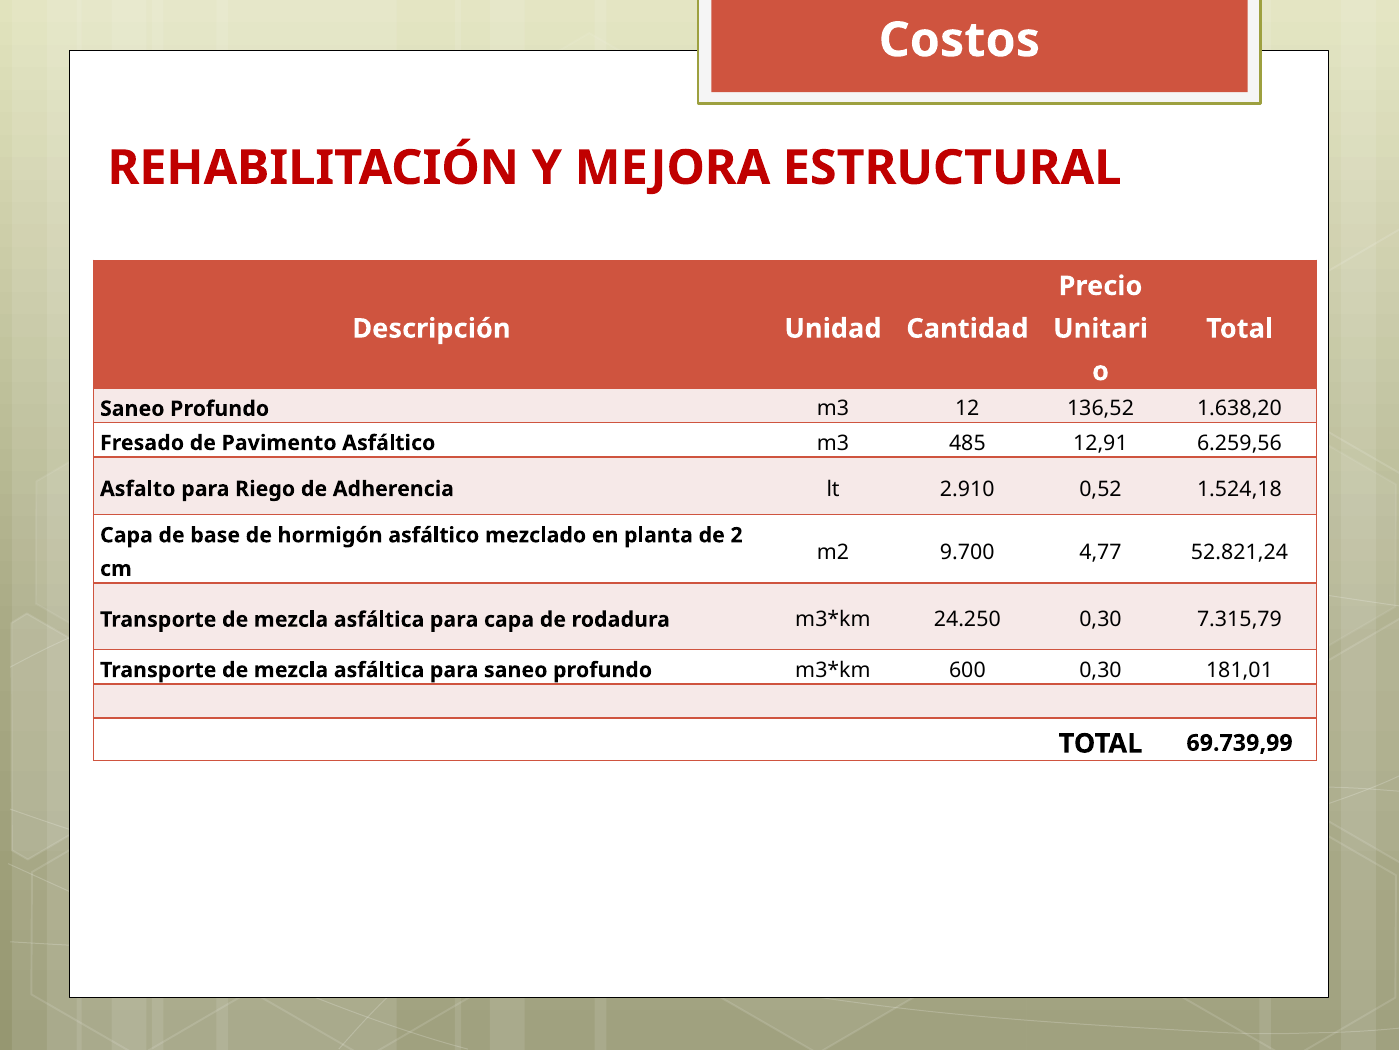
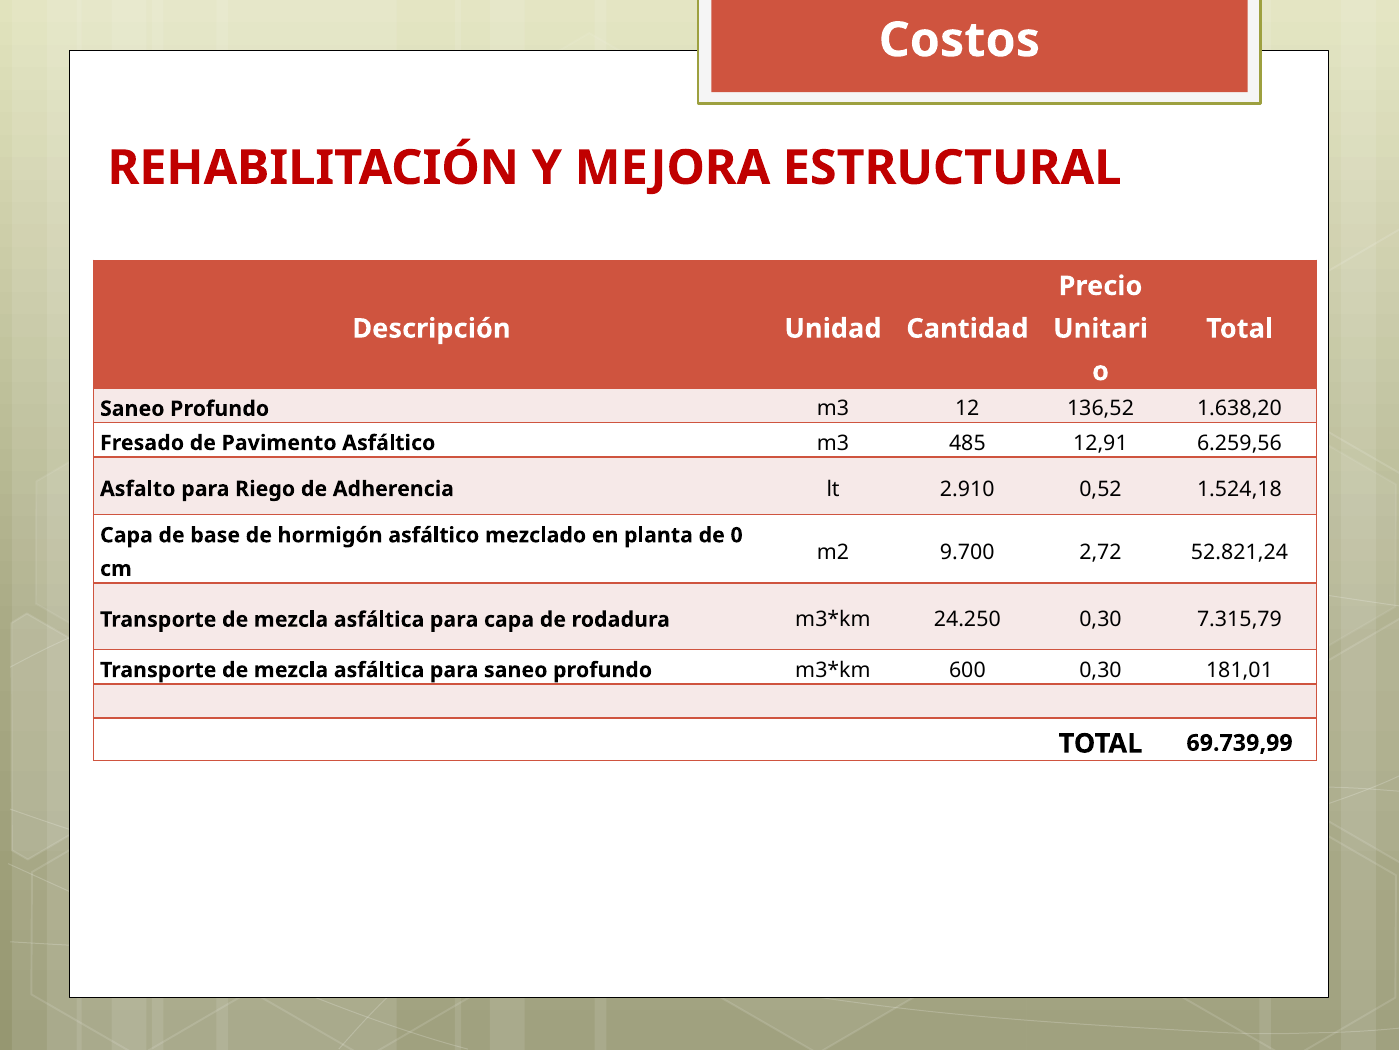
2: 2 -> 0
4,77: 4,77 -> 2,72
